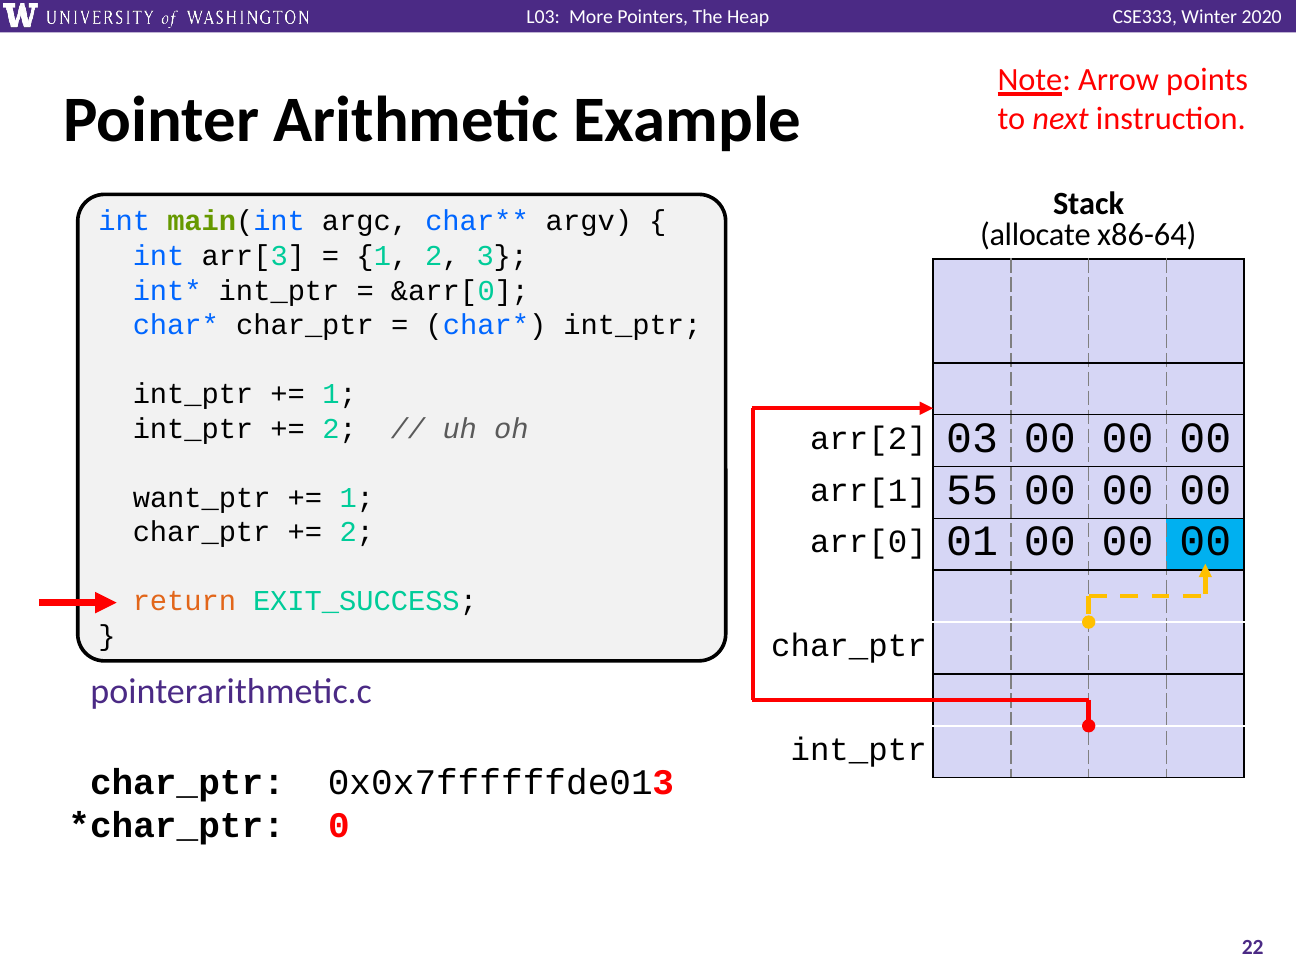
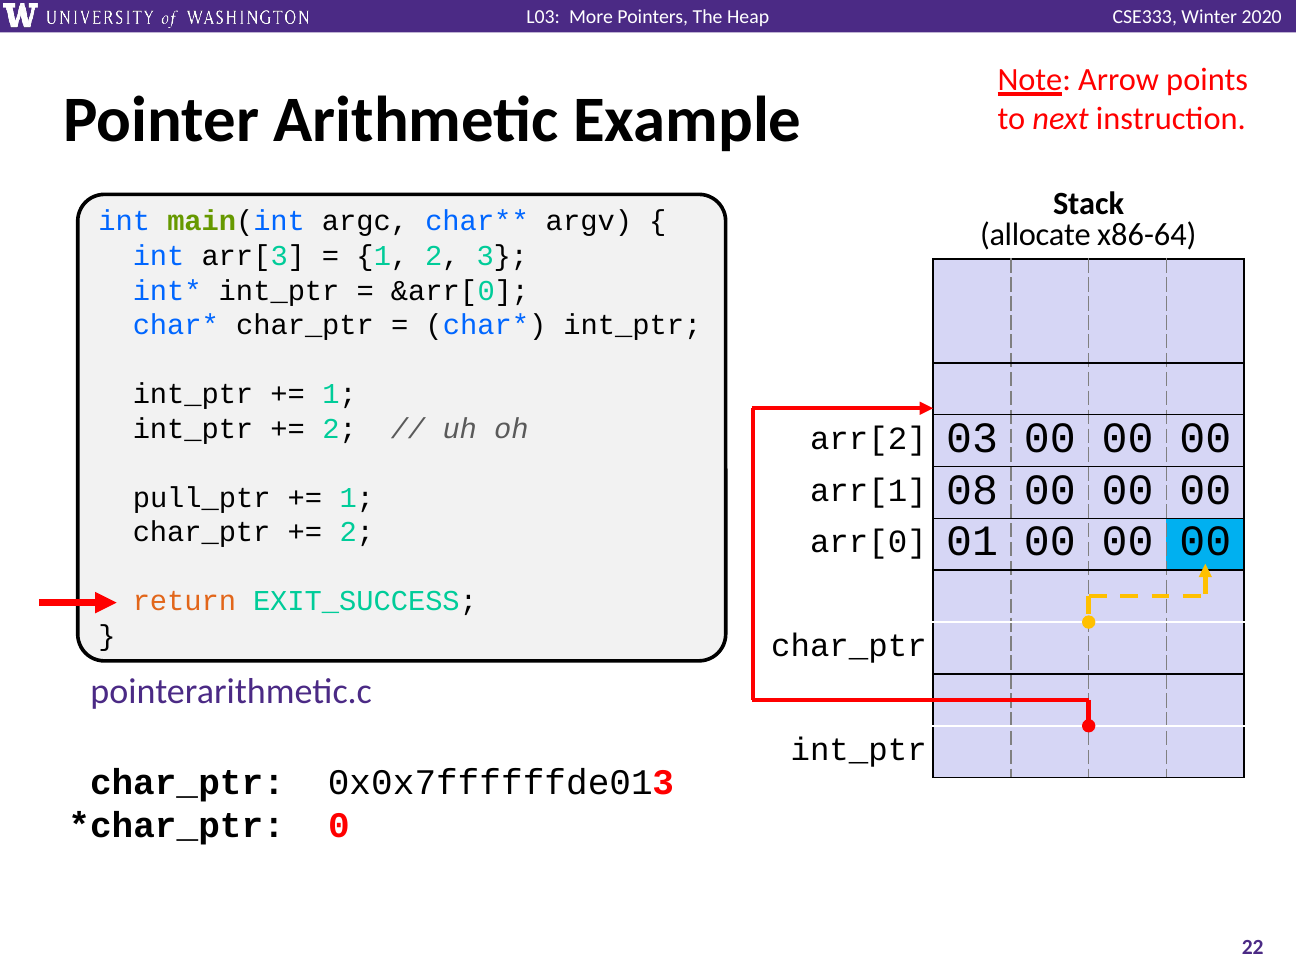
55: 55 -> 08
want_ptr: want_ptr -> pull_ptr
